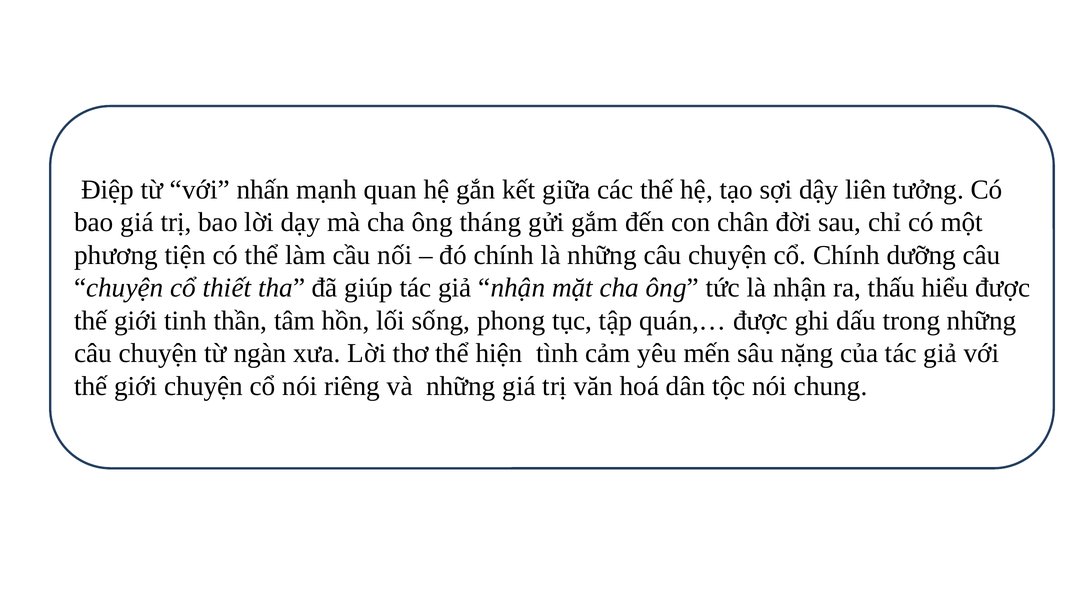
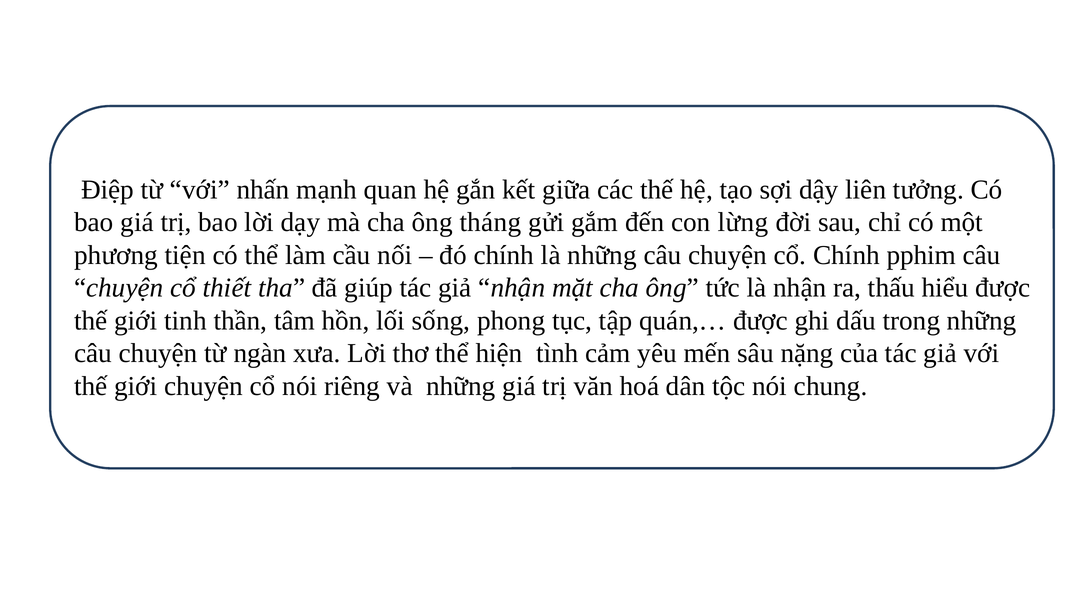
chân: chân -> lừng
dưỡng: dưỡng -> pphim
